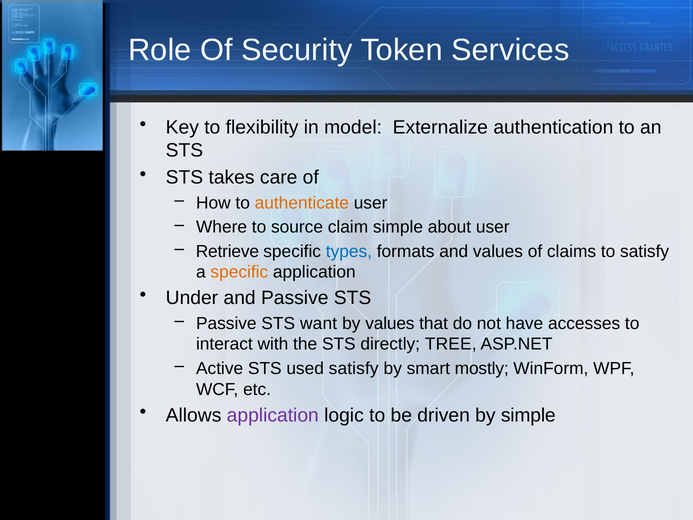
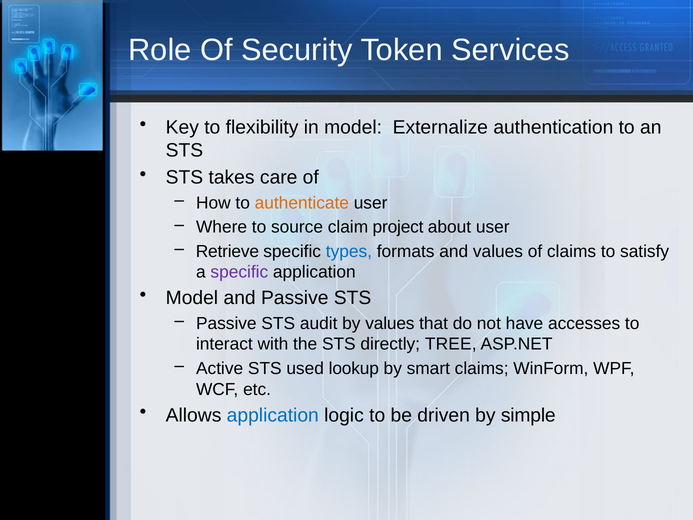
claim simple: simple -> project
specific at (239, 272) colour: orange -> purple
Under at (192, 298): Under -> Model
want: want -> audit
used satisfy: satisfy -> lookup
smart mostly: mostly -> claims
application at (273, 415) colour: purple -> blue
